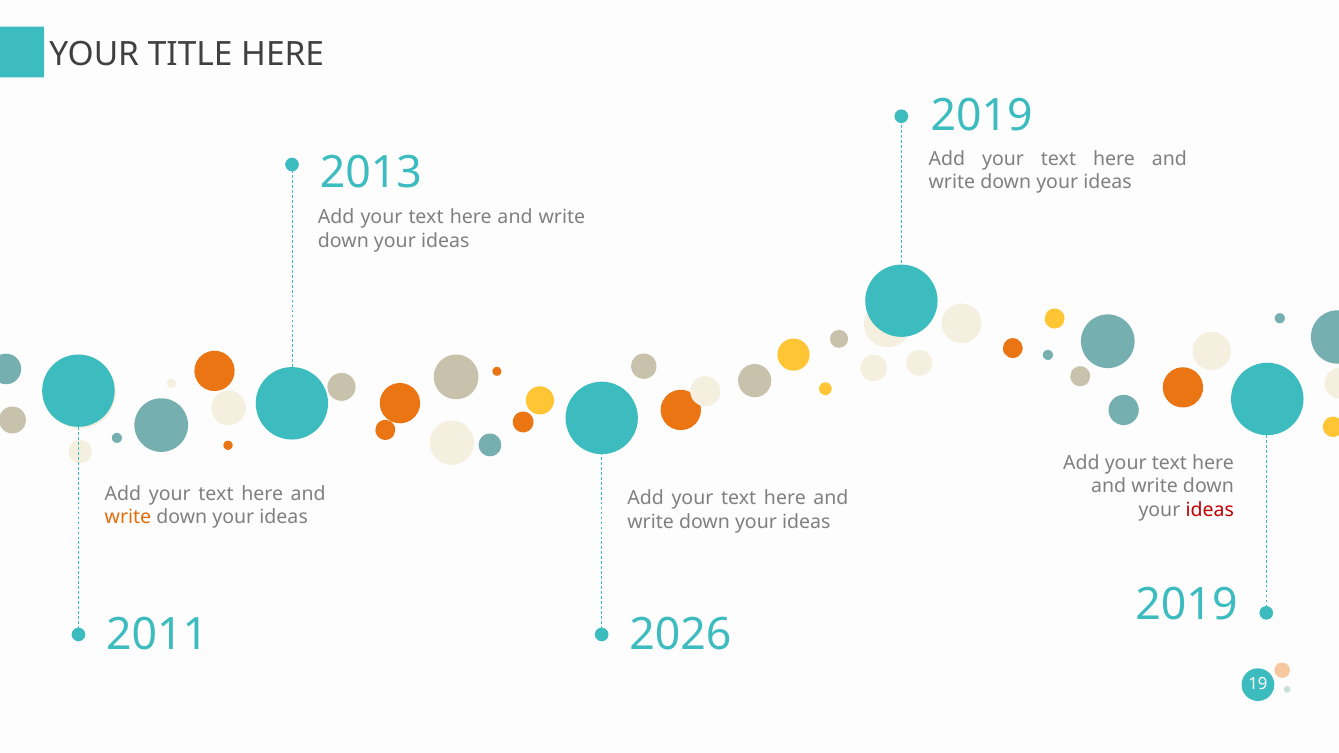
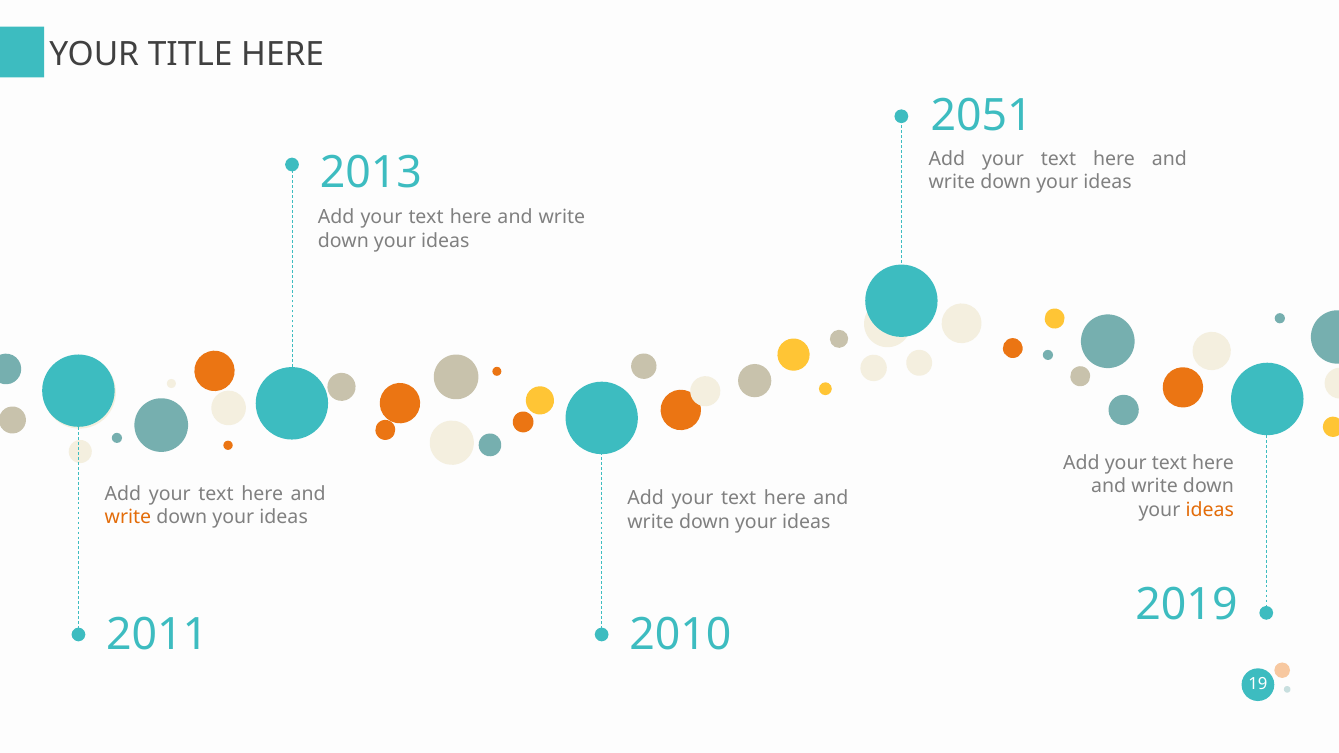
2019 at (982, 116): 2019 -> 2051
ideas at (1210, 510) colour: red -> orange
2026: 2026 -> 2010
